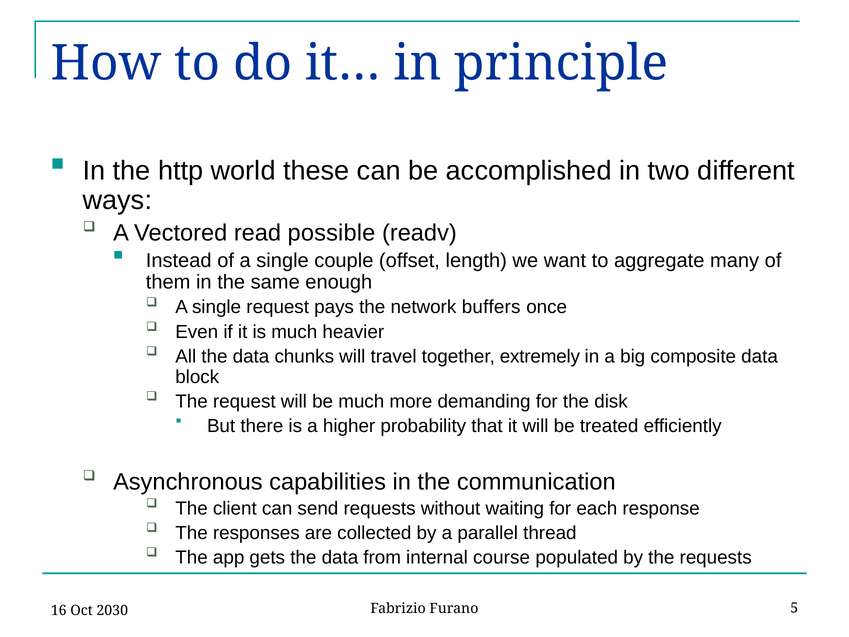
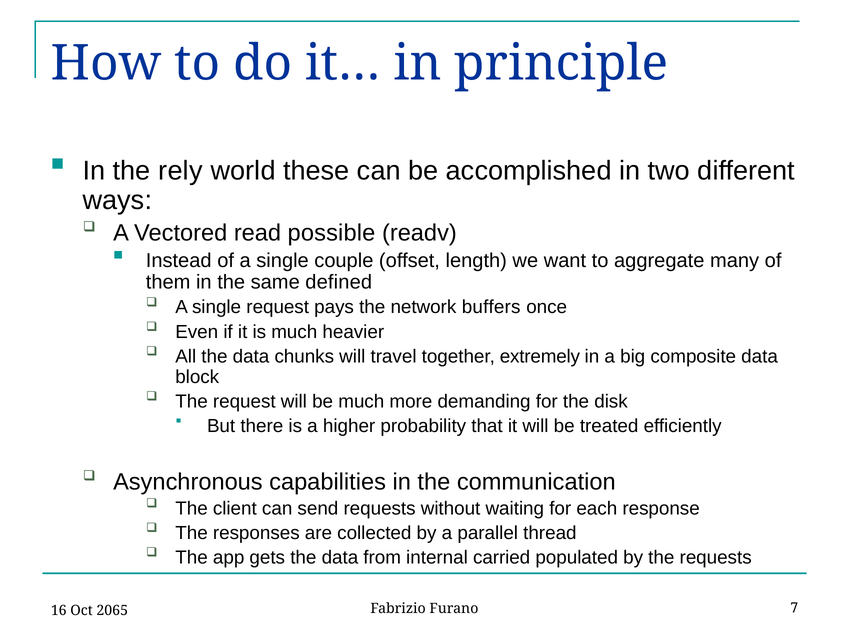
http: http -> rely
enough: enough -> defined
course: course -> carried
5: 5 -> 7
2030: 2030 -> 2065
